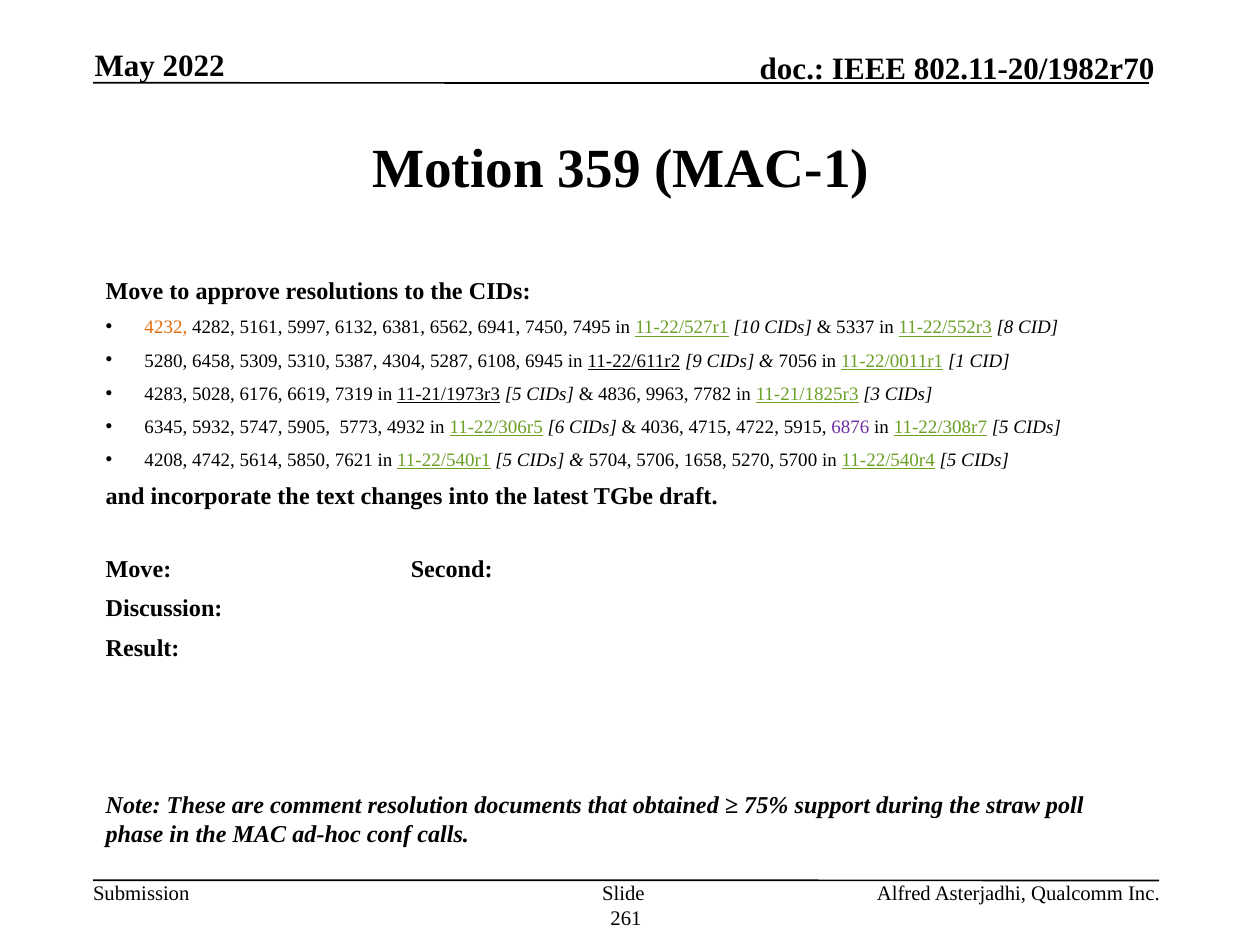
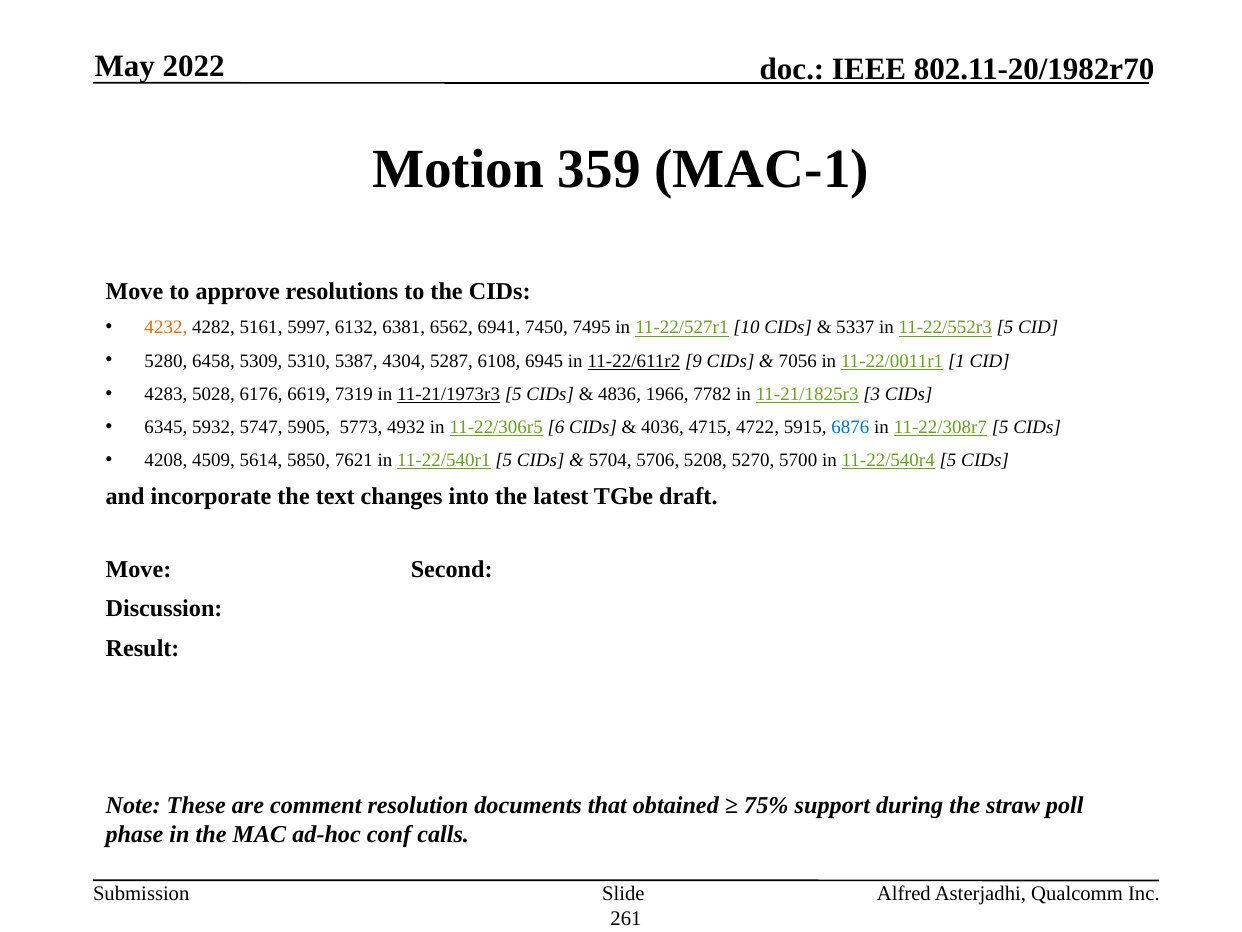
11-22/552r3 8: 8 -> 5
9963: 9963 -> 1966
6876 colour: purple -> blue
4742: 4742 -> 4509
1658: 1658 -> 5208
